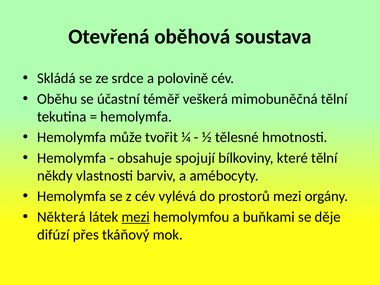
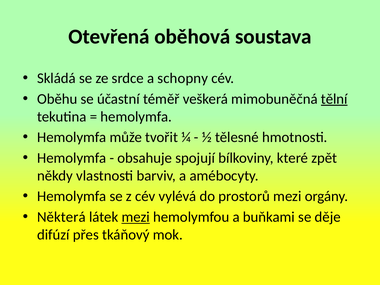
polovině: polovině -> schopny
tělní at (334, 99) underline: none -> present
které tělní: tělní -> zpět
